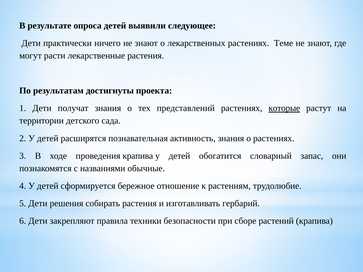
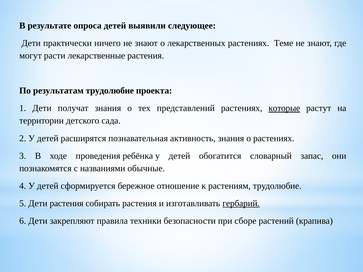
результатам достигнуты: достигнуты -> трудолюбие
проведения крапива: крапива -> ребёнка
Дети решения: решения -> растения
гербарий underline: none -> present
